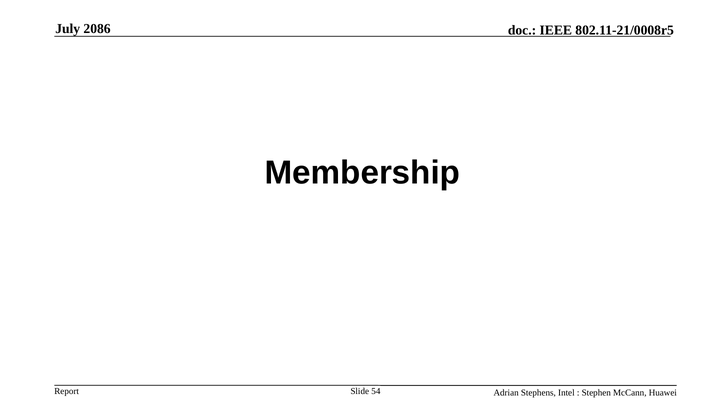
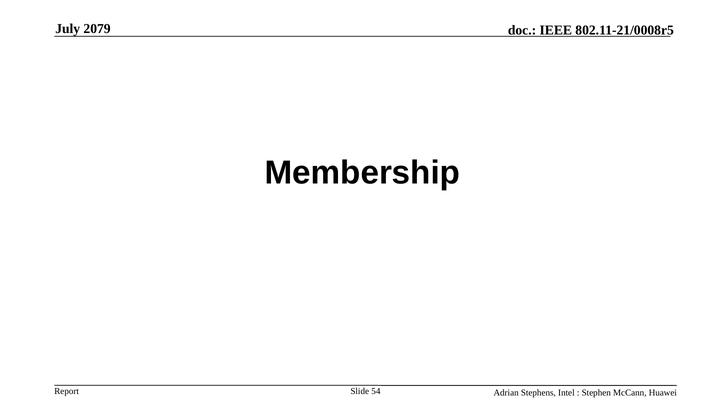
2086: 2086 -> 2079
